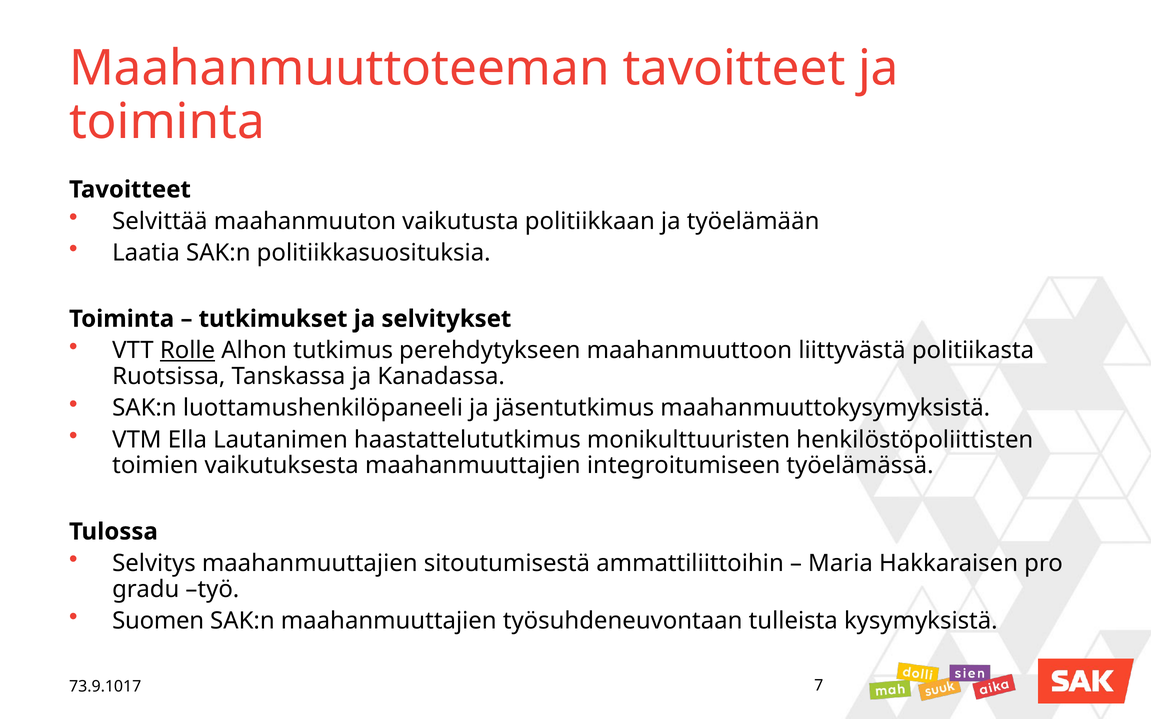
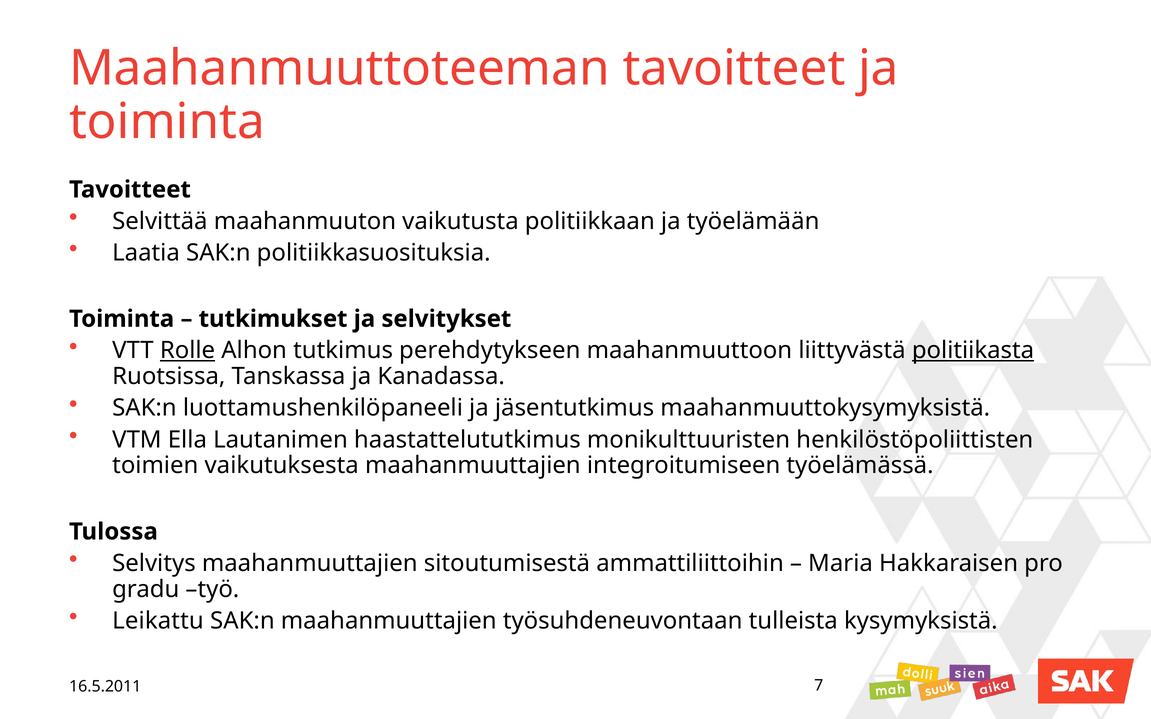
politiikasta underline: none -> present
Suomen: Suomen -> Leikattu
73.9.1017: 73.9.1017 -> 16.5.2011
